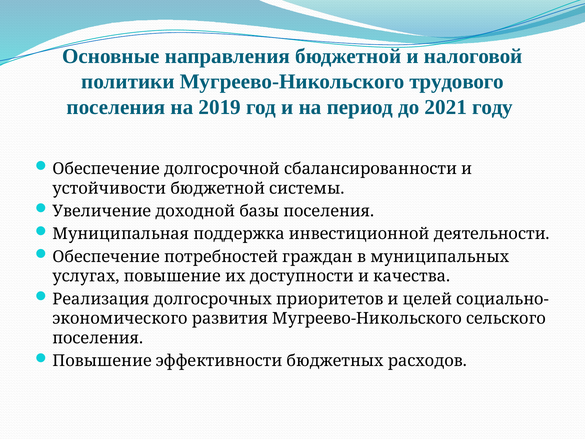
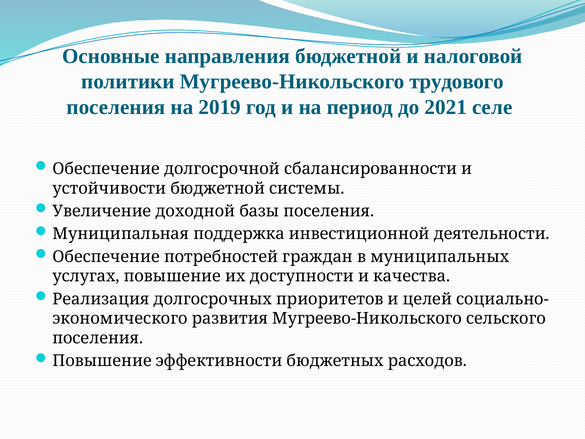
году: году -> селе
